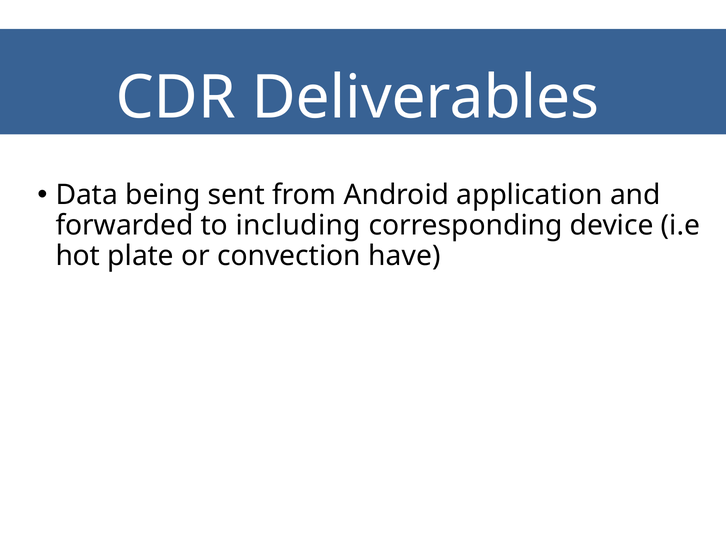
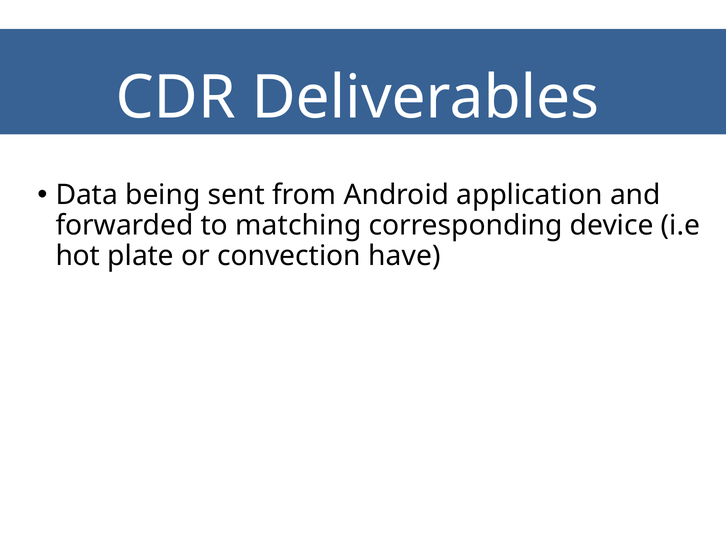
including: including -> matching
